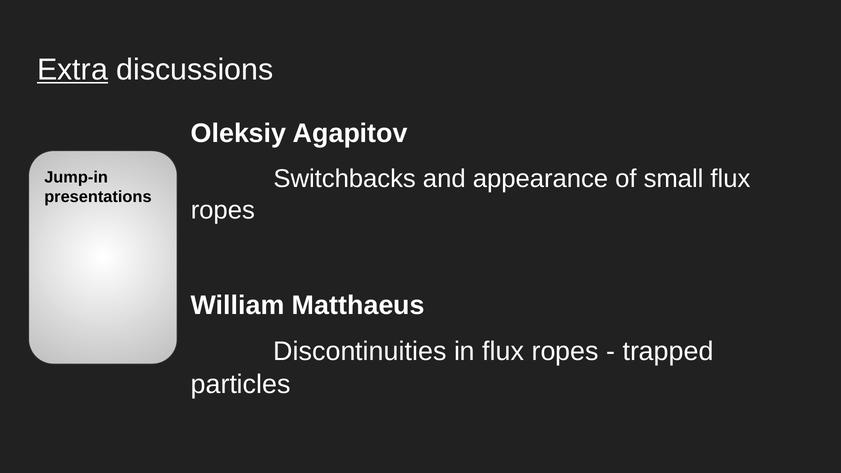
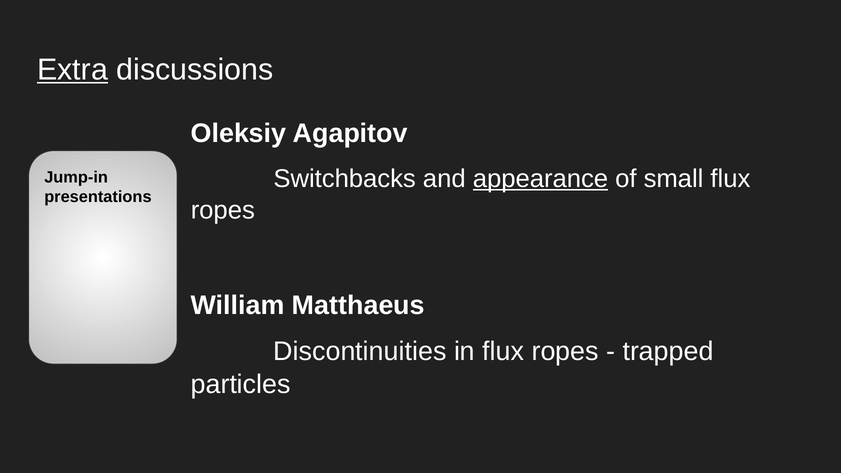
appearance underline: none -> present
